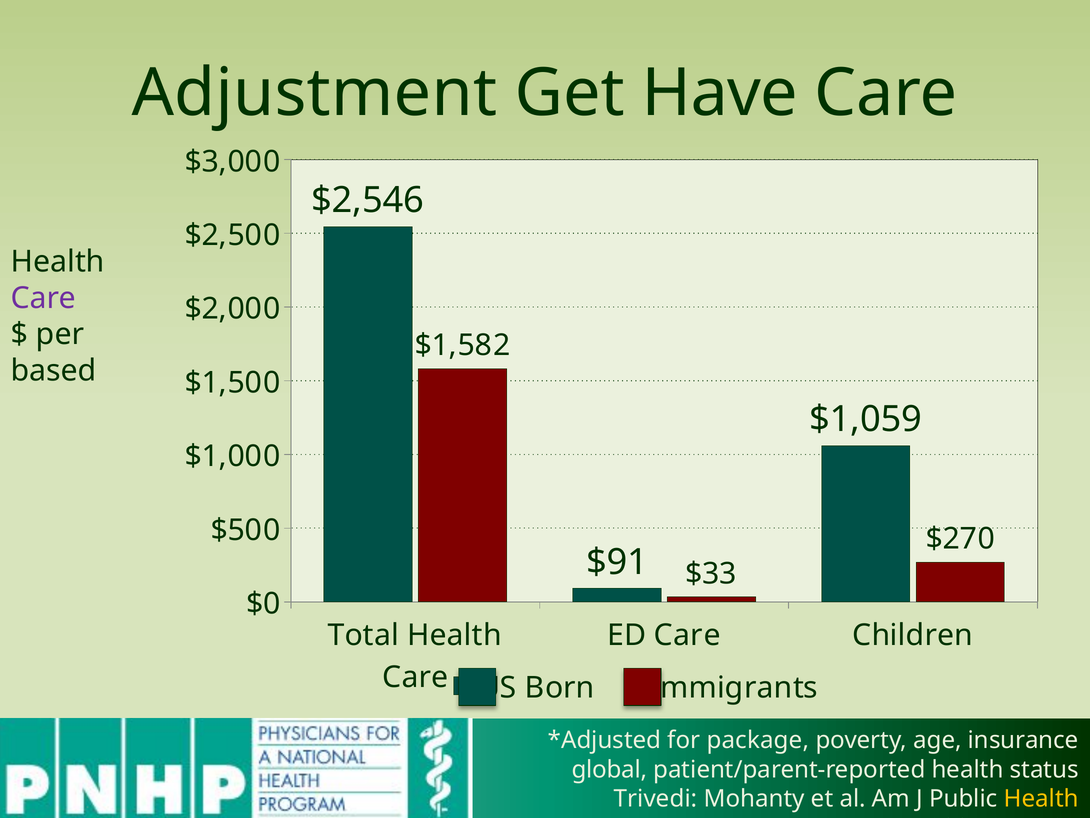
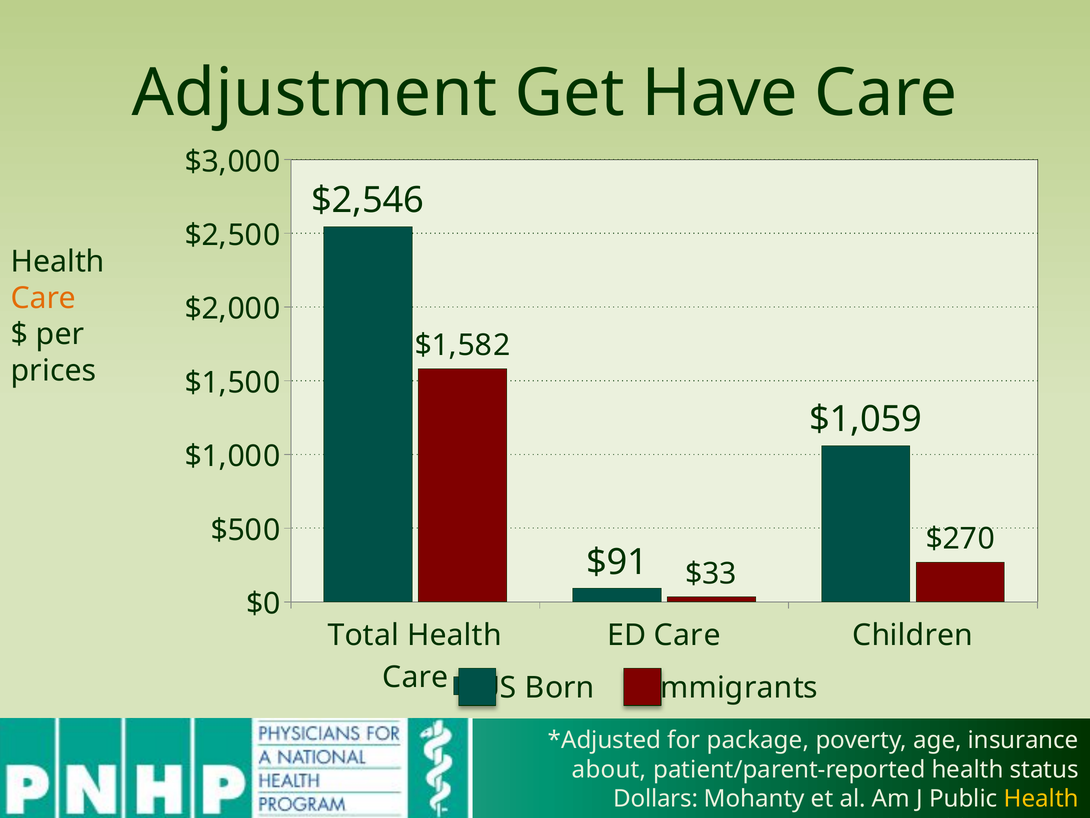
Care at (43, 298) colour: purple -> orange
based: based -> prices
global: global -> about
Trivedi: Trivedi -> Dollars
